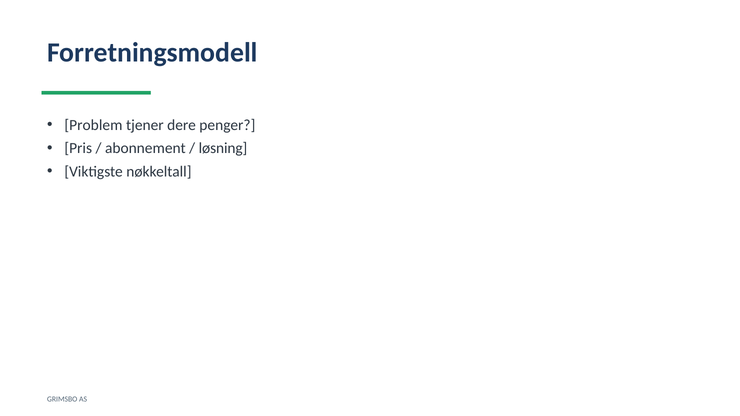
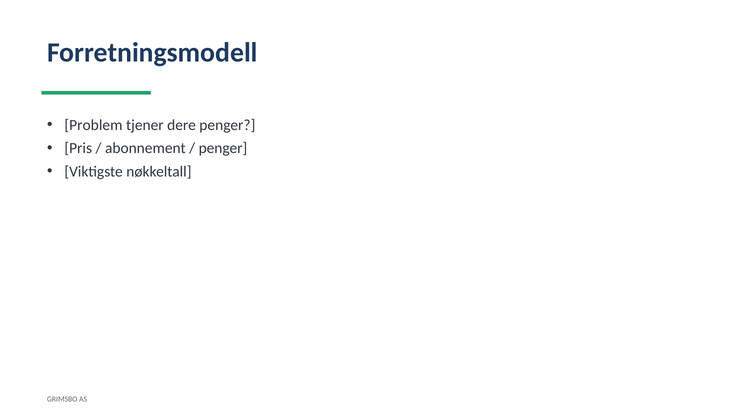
løsning at (223, 148): løsning -> penger
